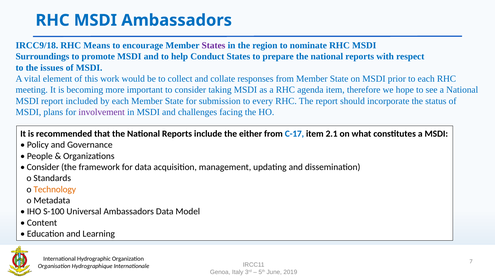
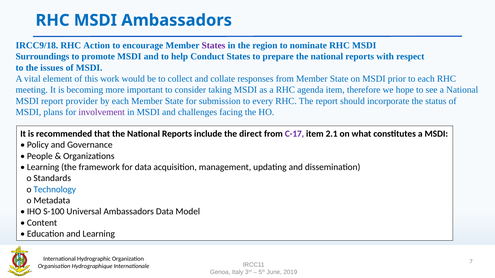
Means: Means -> Action
included: included -> provider
either: either -> direct
C-17 colour: blue -> purple
Consider at (43, 167): Consider -> Learning
Technology colour: orange -> blue
